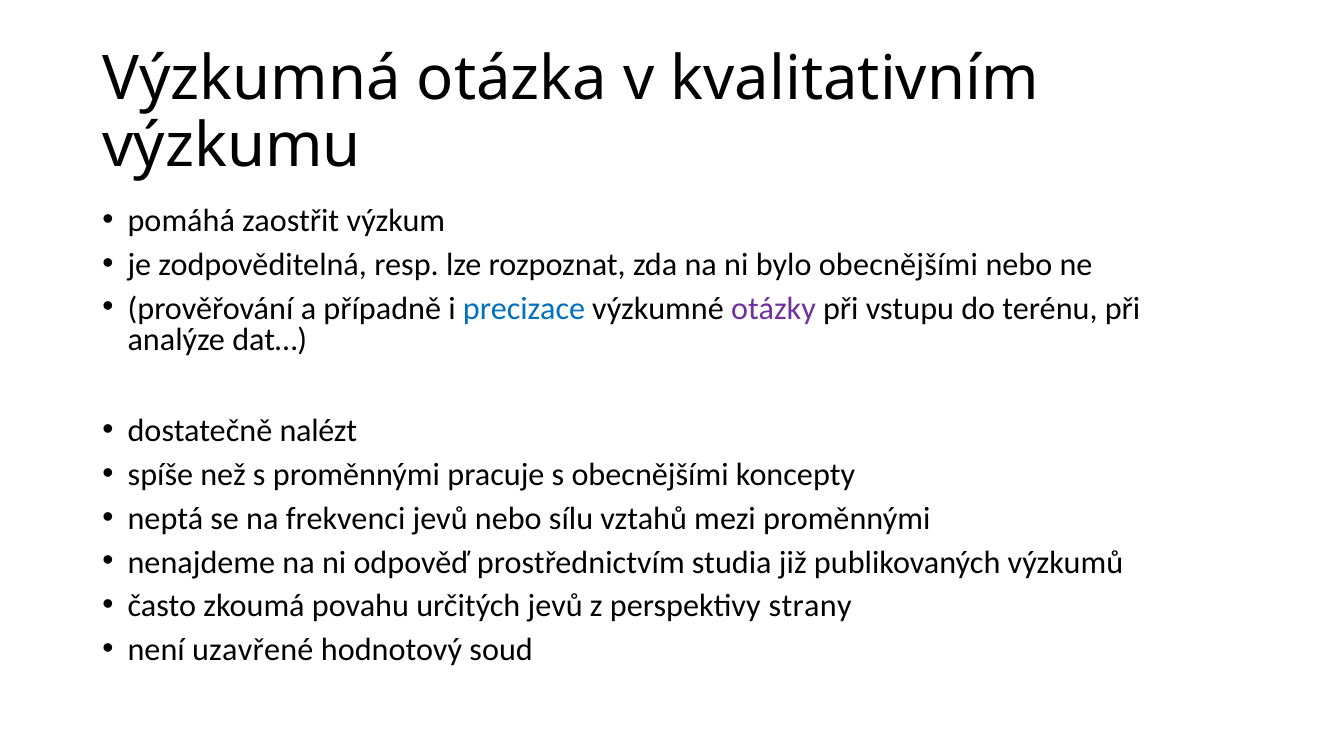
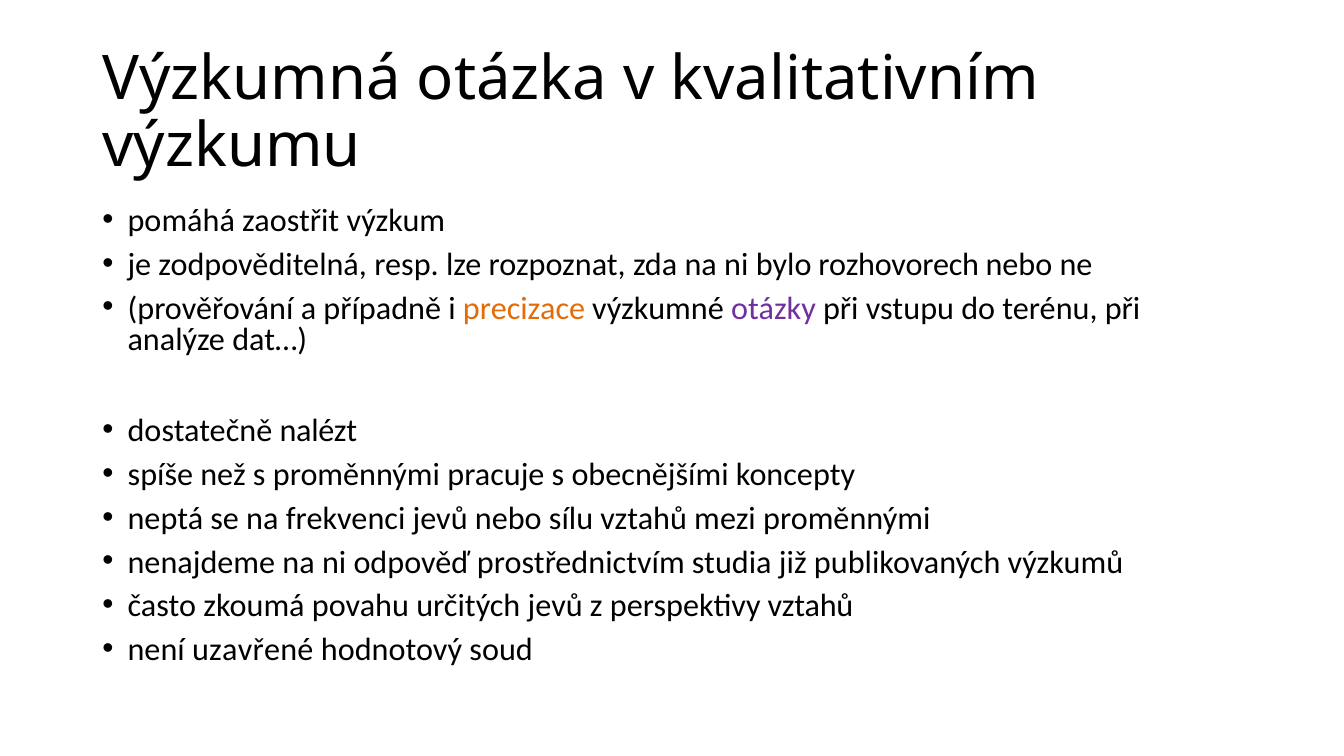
bylo obecnějšími: obecnějšími -> rozhovorech
precizace colour: blue -> orange
perspektivy strany: strany -> vztahů
